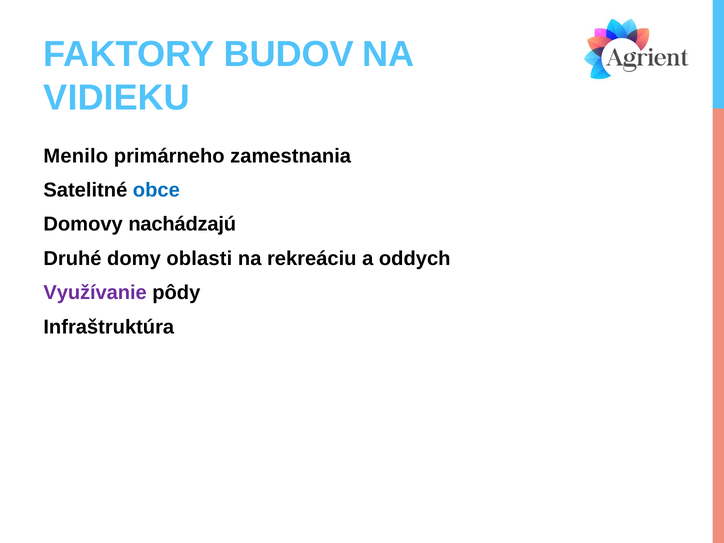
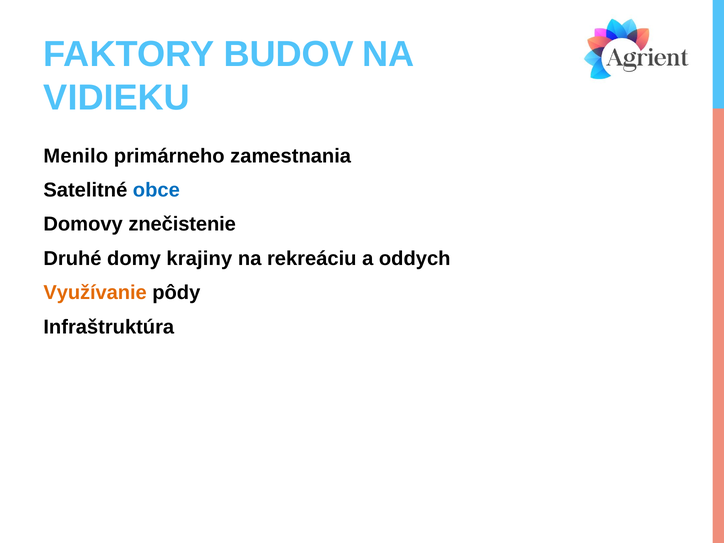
nachádzajú: nachádzajú -> znečistenie
oblasti: oblasti -> krajiny
Využívanie colour: purple -> orange
